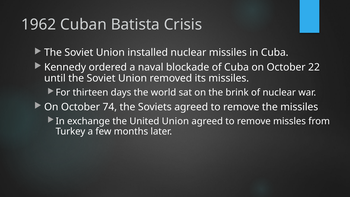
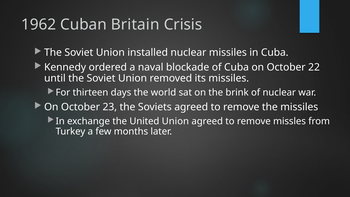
Batista: Batista -> Britain
74: 74 -> 23
